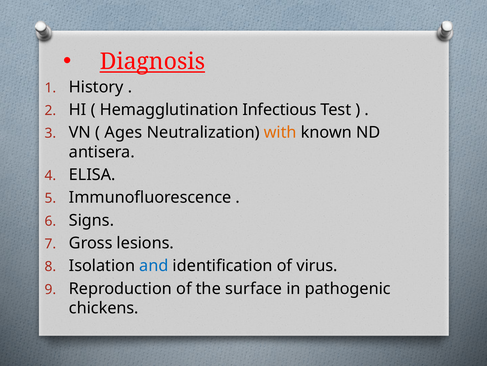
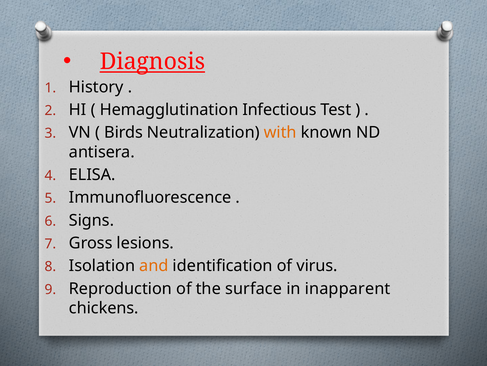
Ages: Ages -> Birds
and colour: blue -> orange
pathogenic: pathogenic -> inapparent
